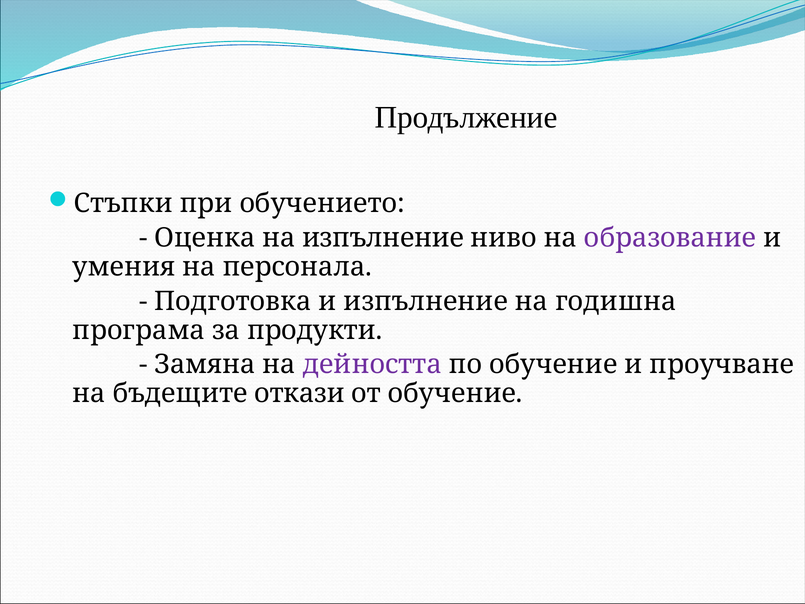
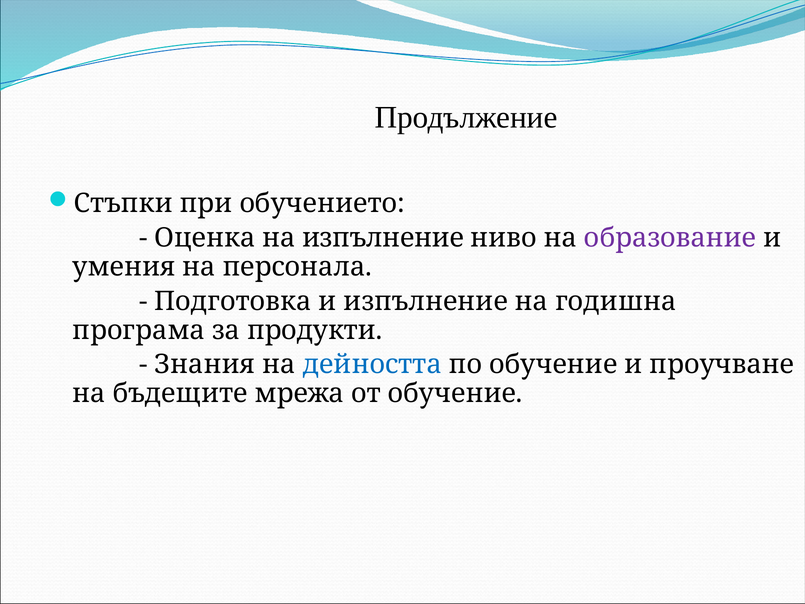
Замяна: Замяна -> Знания
дейността colour: purple -> blue
откази: откази -> мрежа
